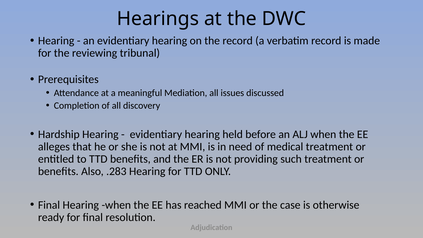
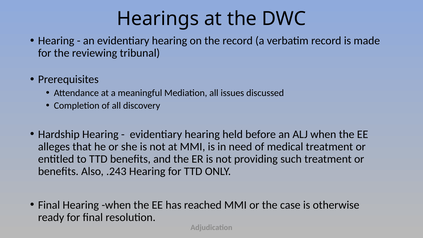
.283: .283 -> .243
